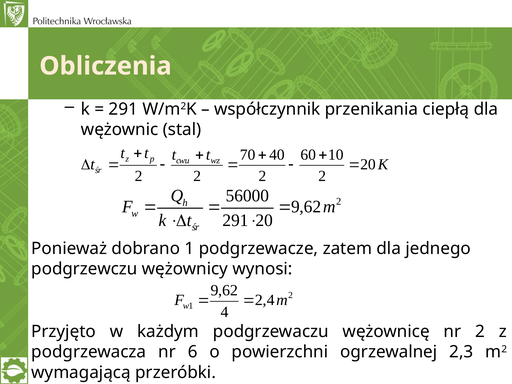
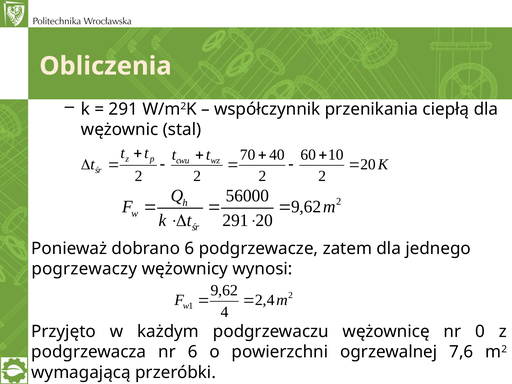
dobrano 1: 1 -> 6
podgrzewczu: podgrzewczu -> pogrzewaczy
nr 2: 2 -> 0
2,3: 2,3 -> 7,6
